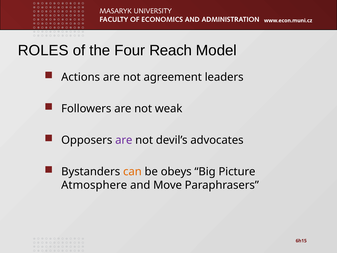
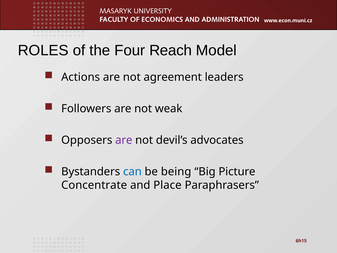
can colour: orange -> blue
obeys: obeys -> being
Atmosphere: Atmosphere -> Concentrate
Move: Move -> Place
